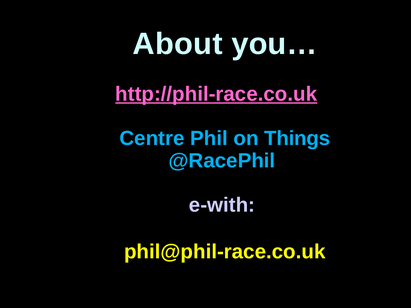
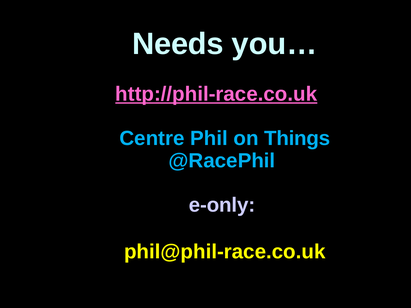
About: About -> Needs
e-with: e-with -> e-only
